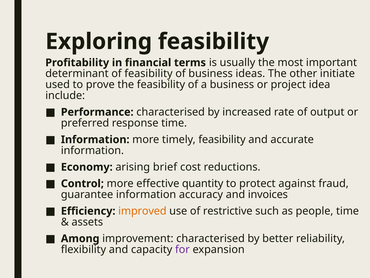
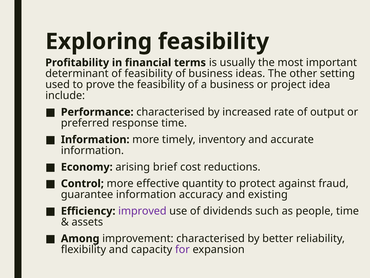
initiate: initiate -> setting
timely feasibility: feasibility -> inventory
invoices: invoices -> existing
improved colour: orange -> purple
restrictive: restrictive -> dividends
